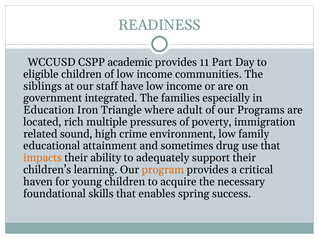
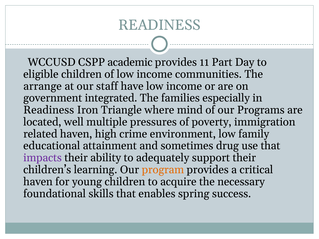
siblings: siblings -> arrange
Education at (49, 110): Education -> Readiness
adult: adult -> mind
rich: rich -> well
related sound: sound -> haven
impacts colour: orange -> purple
